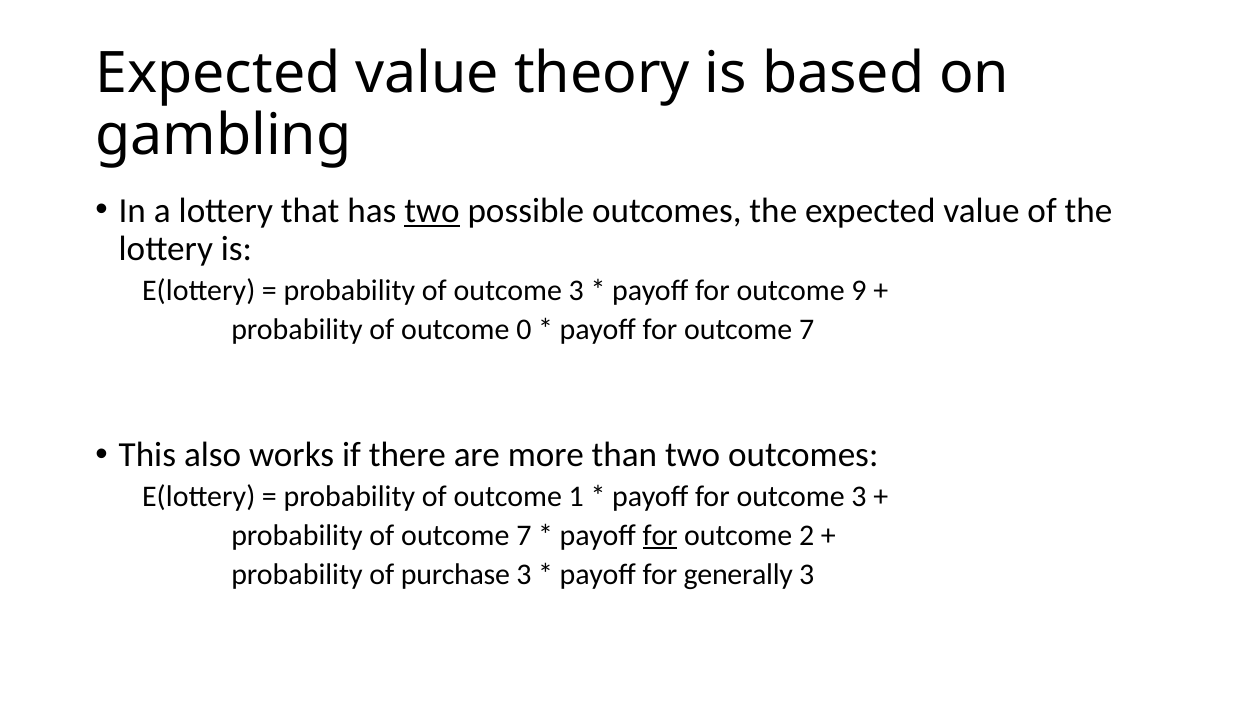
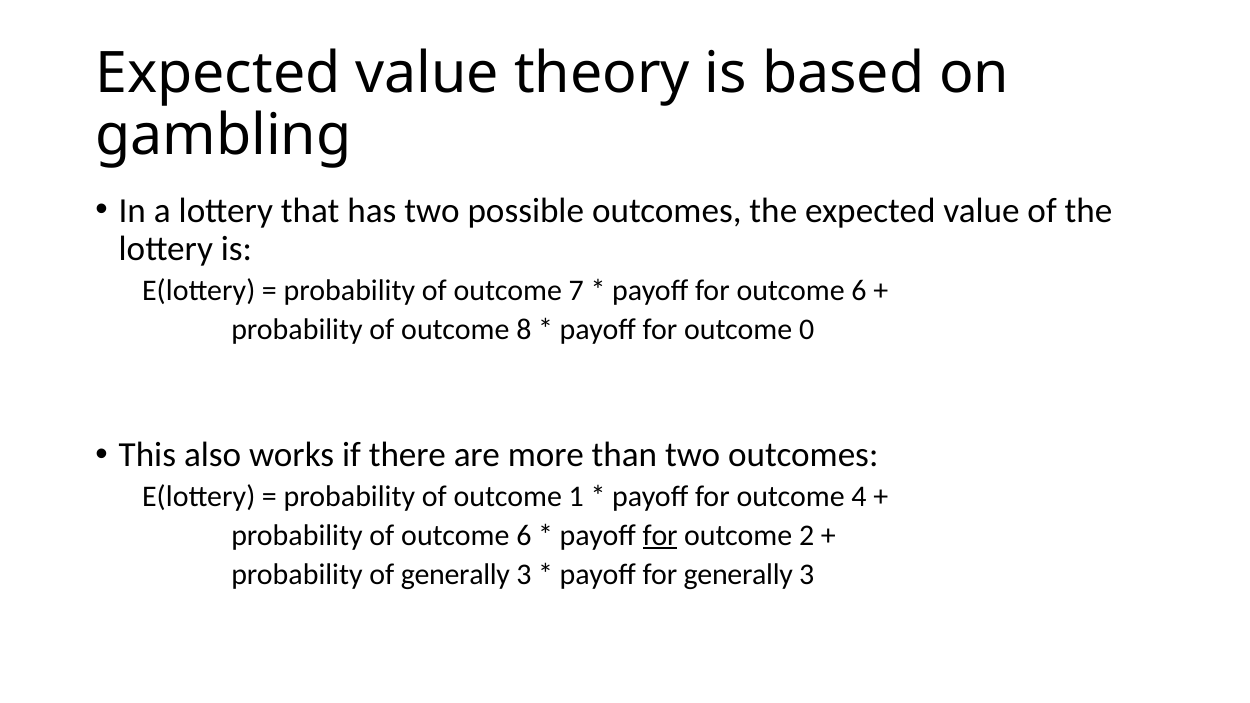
two at (432, 211) underline: present -> none
of outcome 3: 3 -> 7
for outcome 9: 9 -> 6
0: 0 -> 8
for outcome 7: 7 -> 0
for outcome 3: 3 -> 4
of outcome 7: 7 -> 6
of purchase: purchase -> generally
